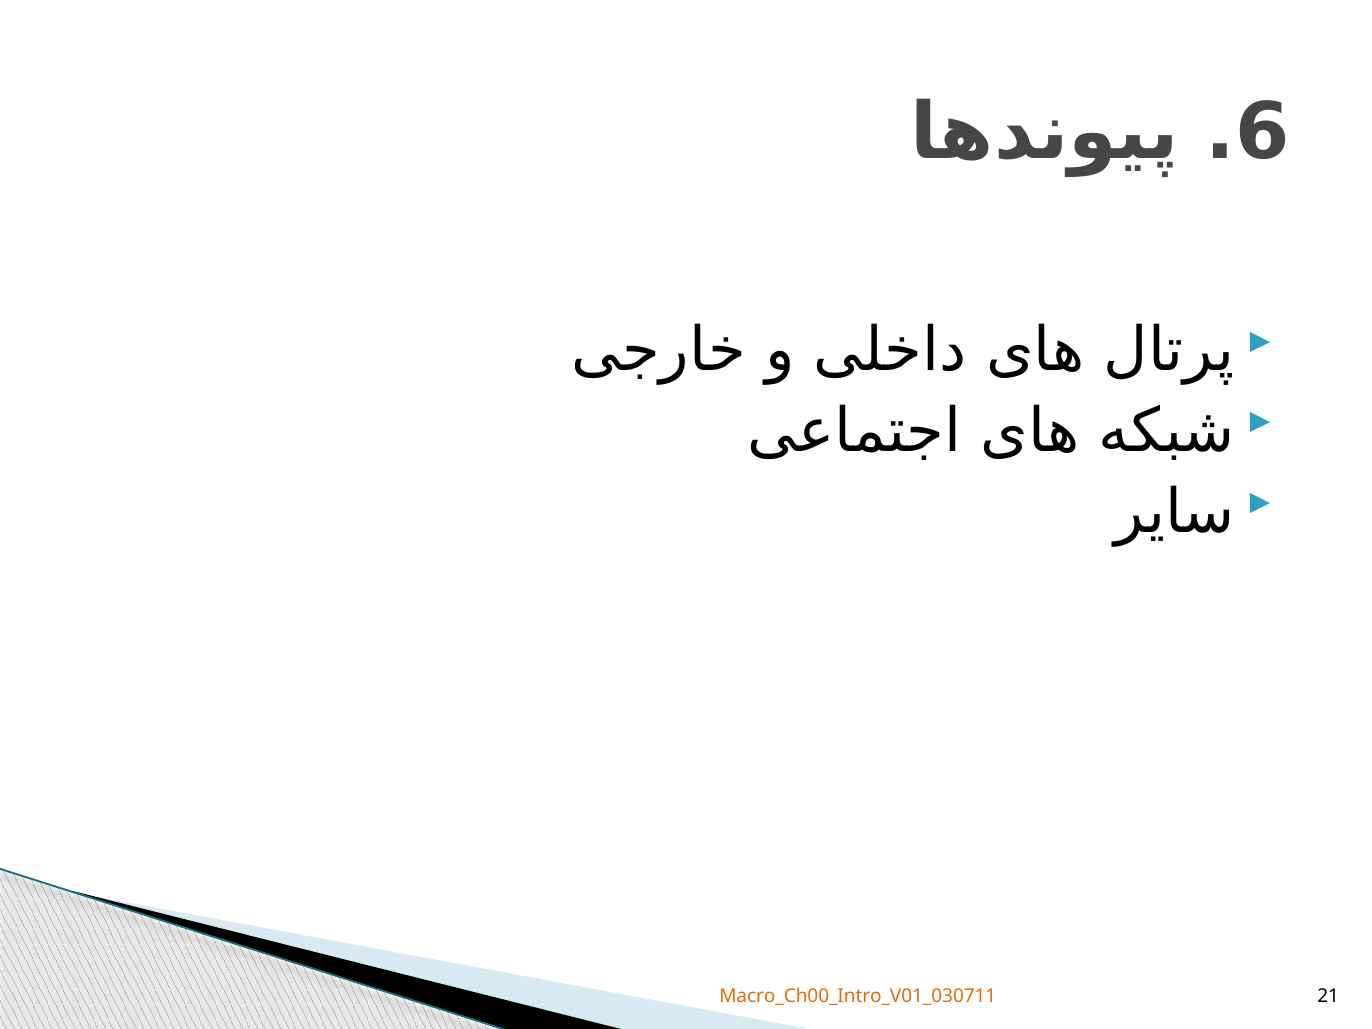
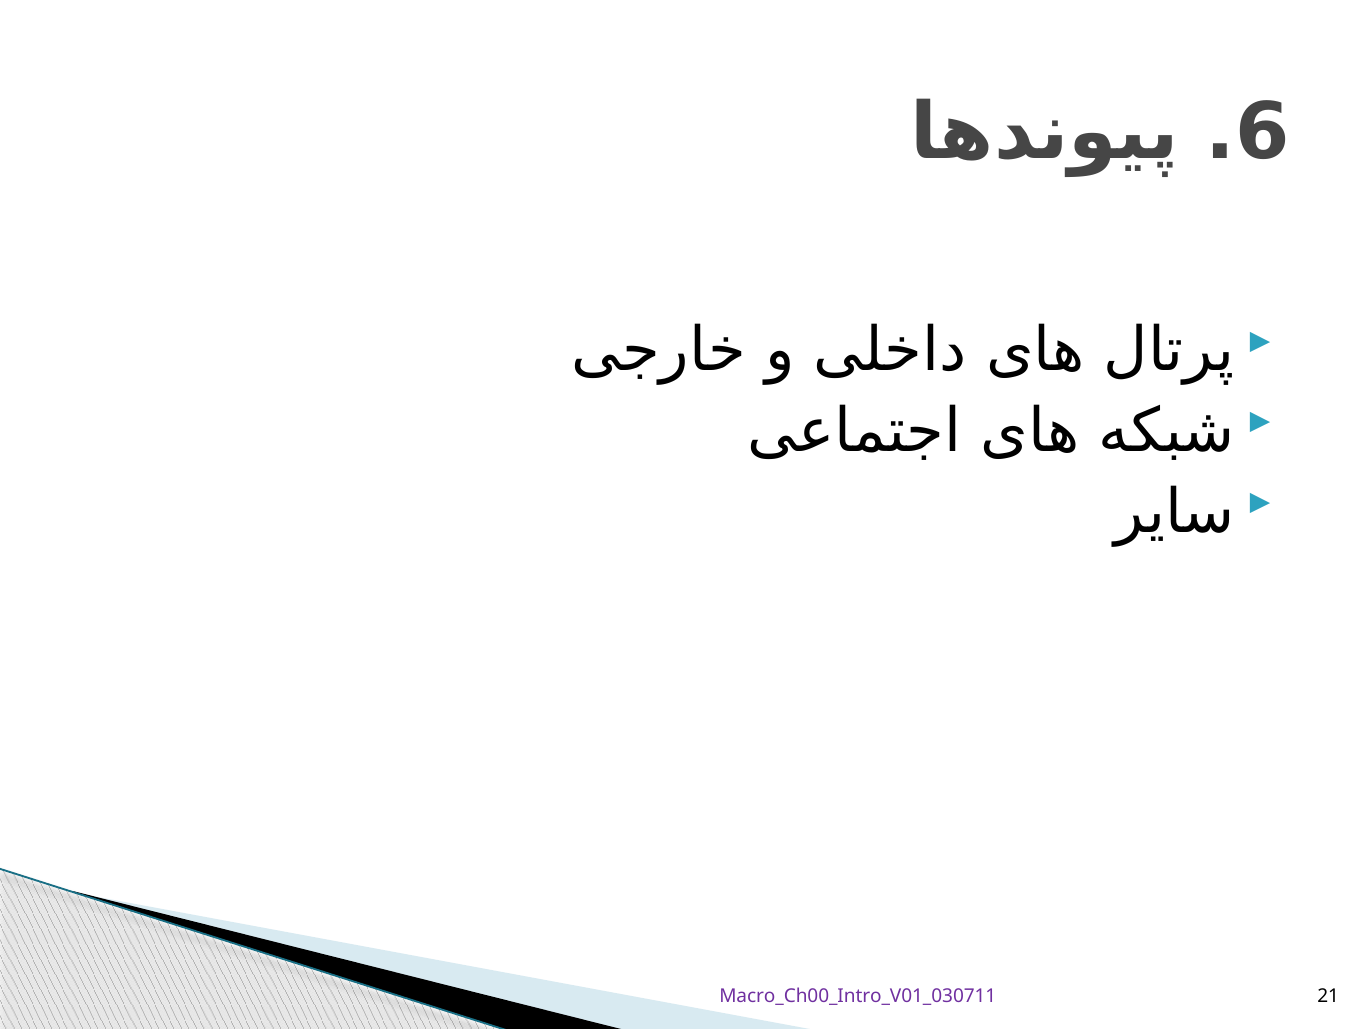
Macro_Ch00_Intro_V01_030711 colour: orange -> purple
